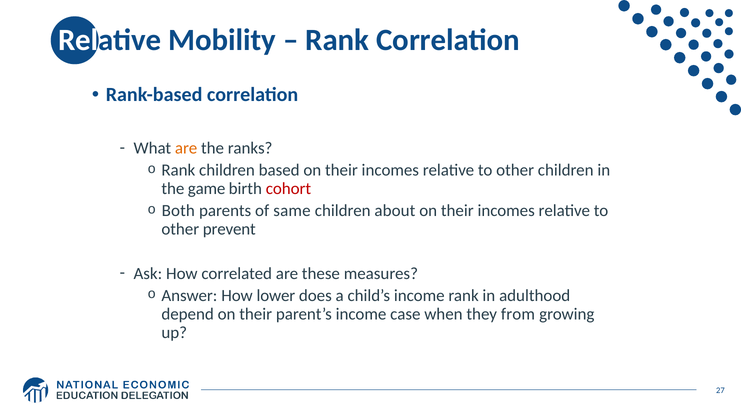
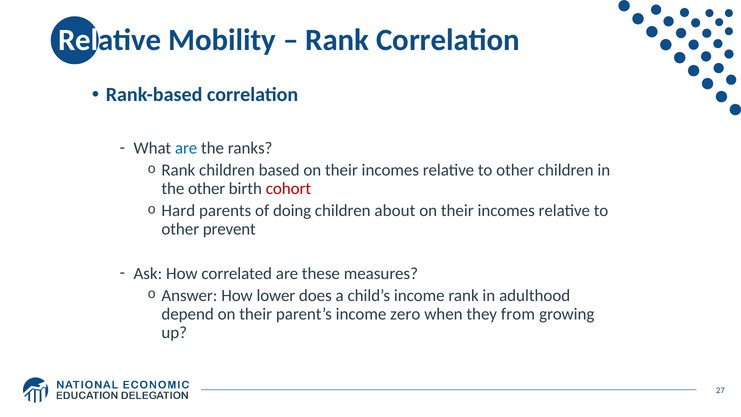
are at (186, 148) colour: orange -> blue
the game: game -> other
Both: Both -> Hard
same: same -> doing
case: case -> zero
